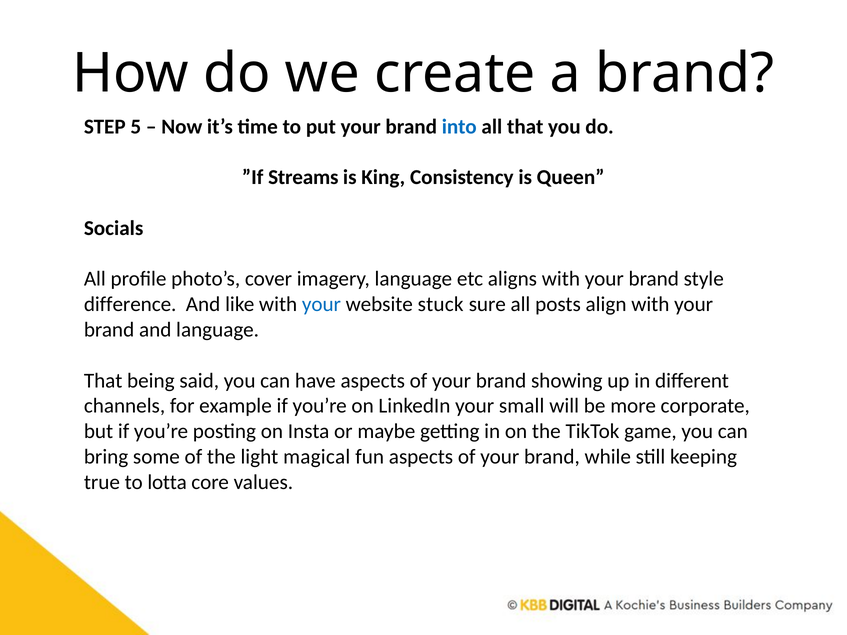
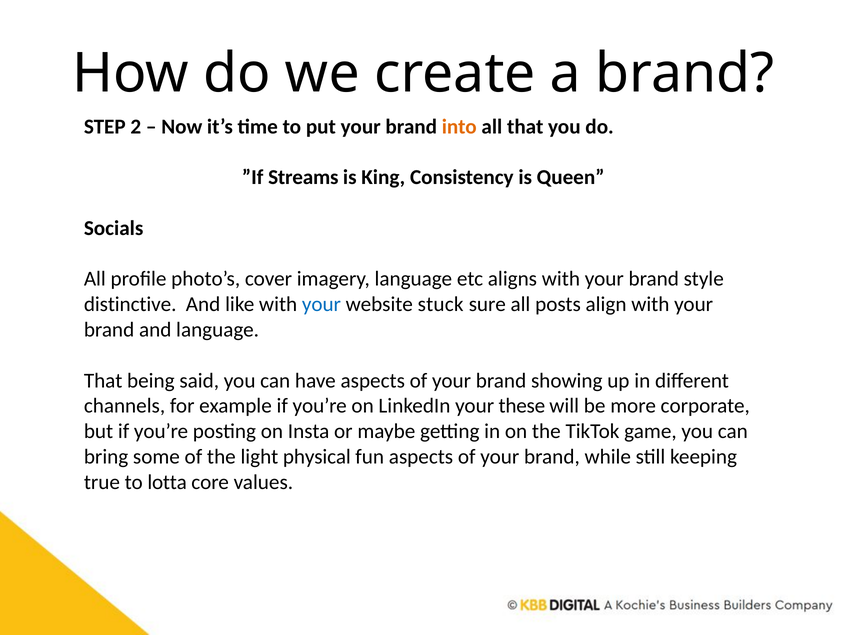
5: 5 -> 2
into colour: blue -> orange
difference: difference -> distinctive
small: small -> these
magical: magical -> physical
